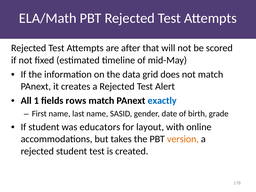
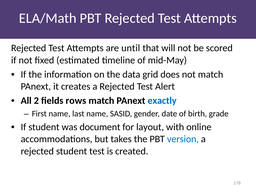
after: after -> until
1: 1 -> 2
educators: educators -> document
version colour: orange -> blue
